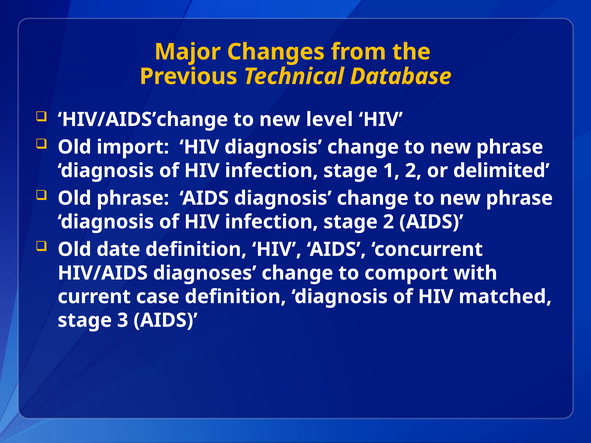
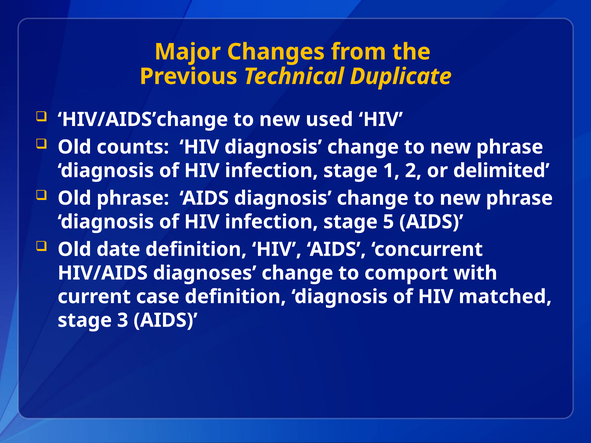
Database: Database -> Duplicate
level: level -> used
import: import -> counts
stage 2: 2 -> 5
